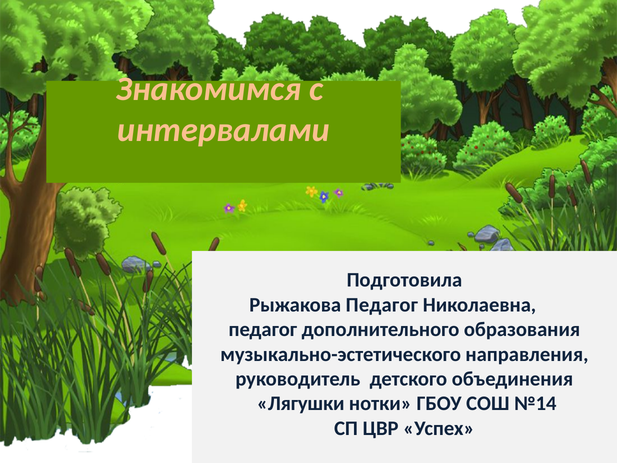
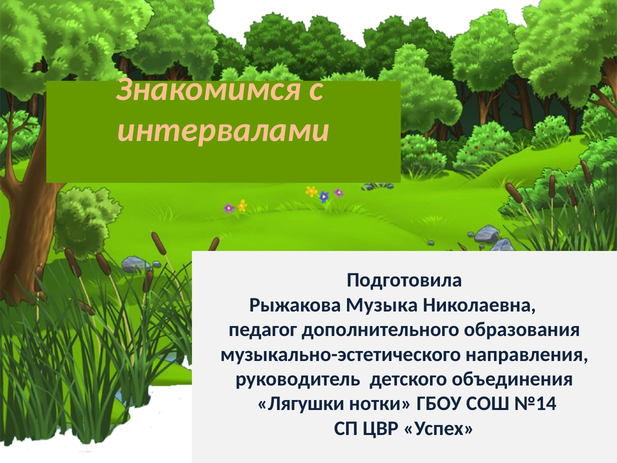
Рыжакова Педагог: Педагог -> Музыка
